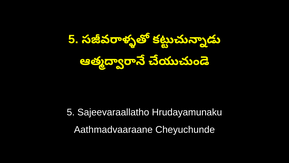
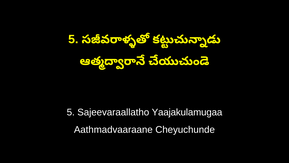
Hrudayamunaku: Hrudayamunaku -> Yaajakulamugaa
